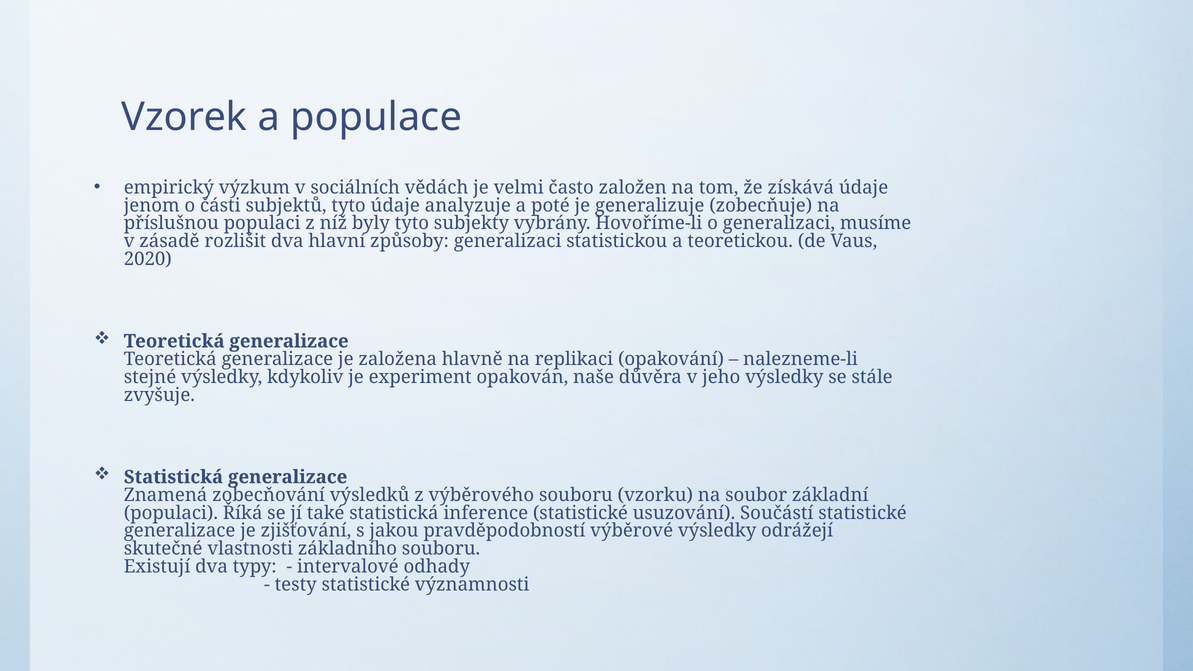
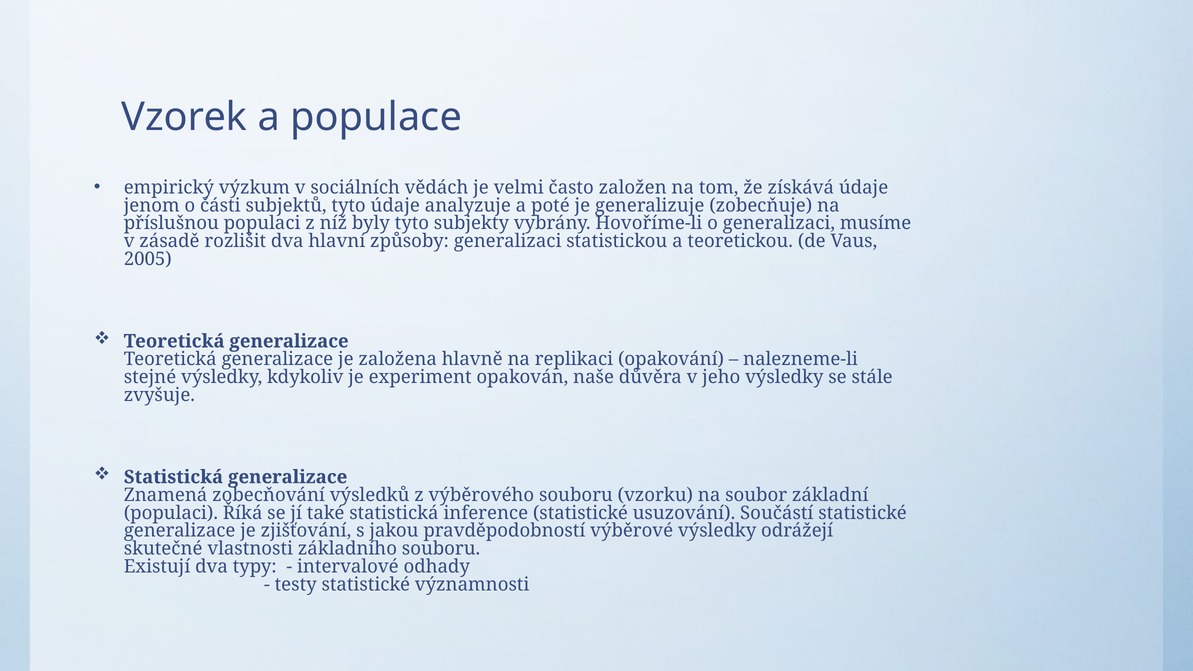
2020: 2020 -> 2005
